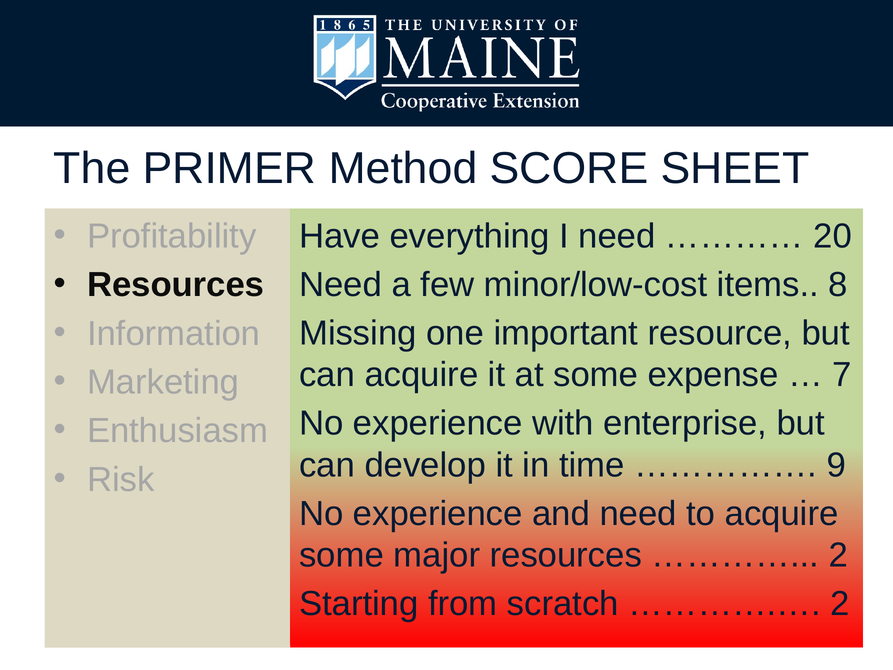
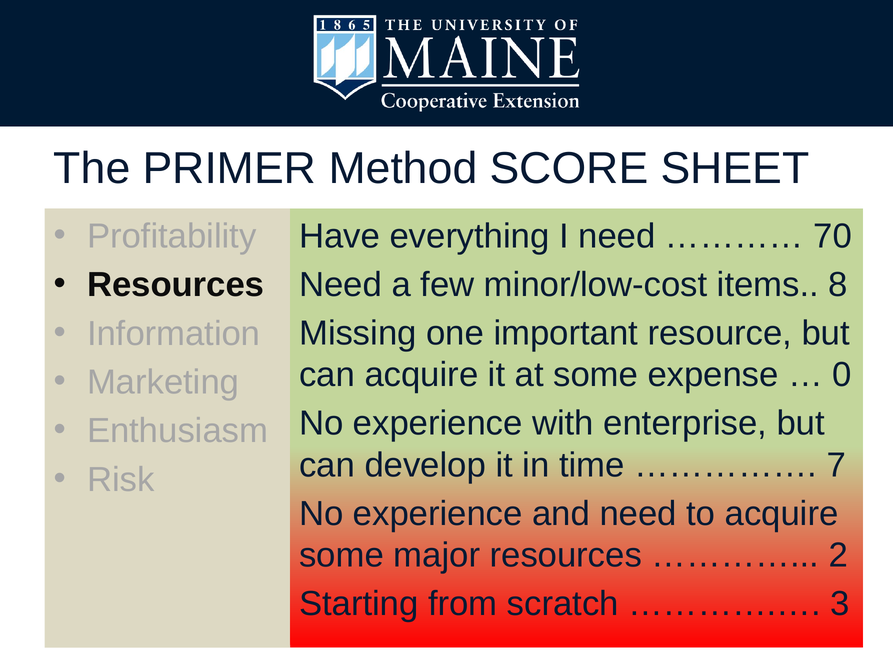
20: 20 -> 70
7: 7 -> 0
9: 9 -> 7
2 at (840, 604): 2 -> 3
